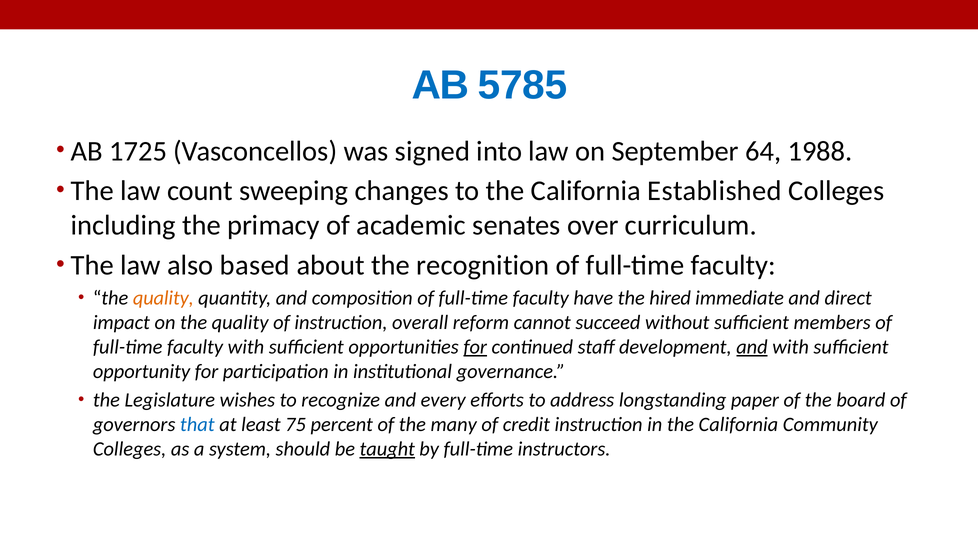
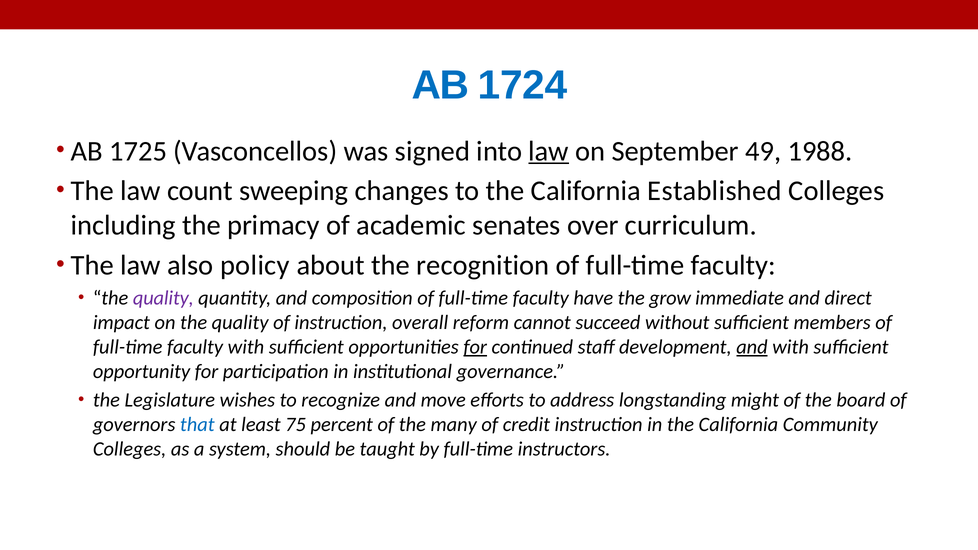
5785: 5785 -> 1724
law at (549, 151) underline: none -> present
64: 64 -> 49
based: based -> policy
quality at (163, 298) colour: orange -> purple
hired: hired -> grow
every: every -> move
paper: paper -> might
taught underline: present -> none
